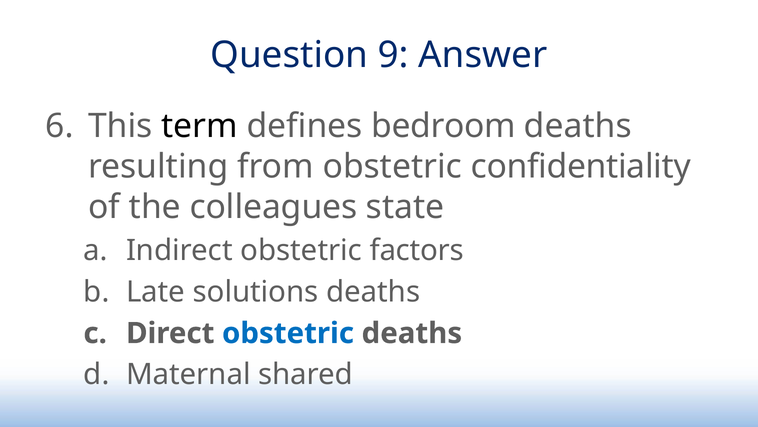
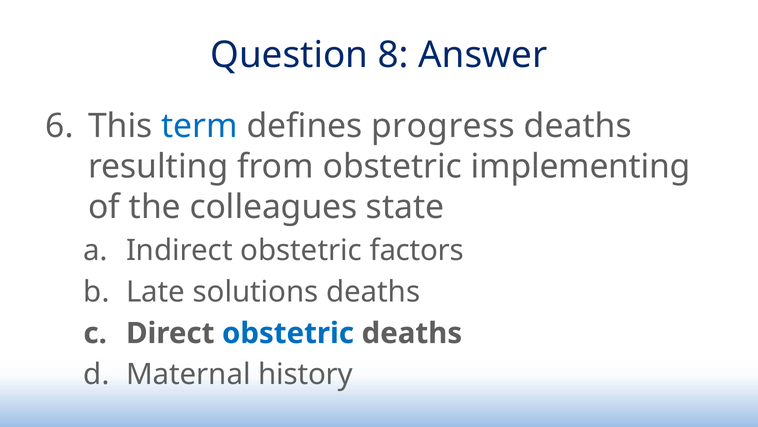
9: 9 -> 8
term colour: black -> blue
bedroom: bedroom -> progress
confidentiality: confidentiality -> implementing
shared: shared -> history
